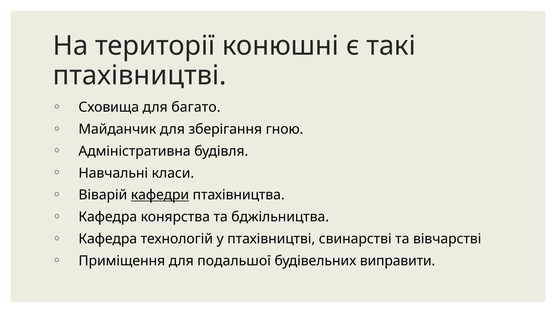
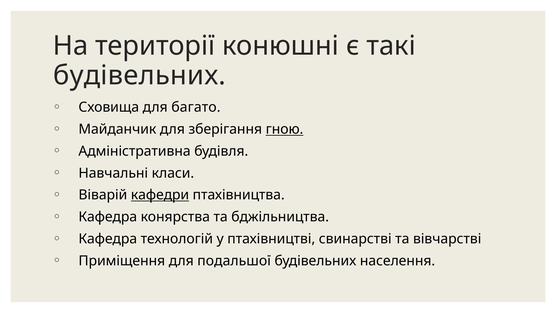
птахівництві at (140, 75): птахівництві -> будівельних
гною underline: none -> present
виправити: виправити -> населення
